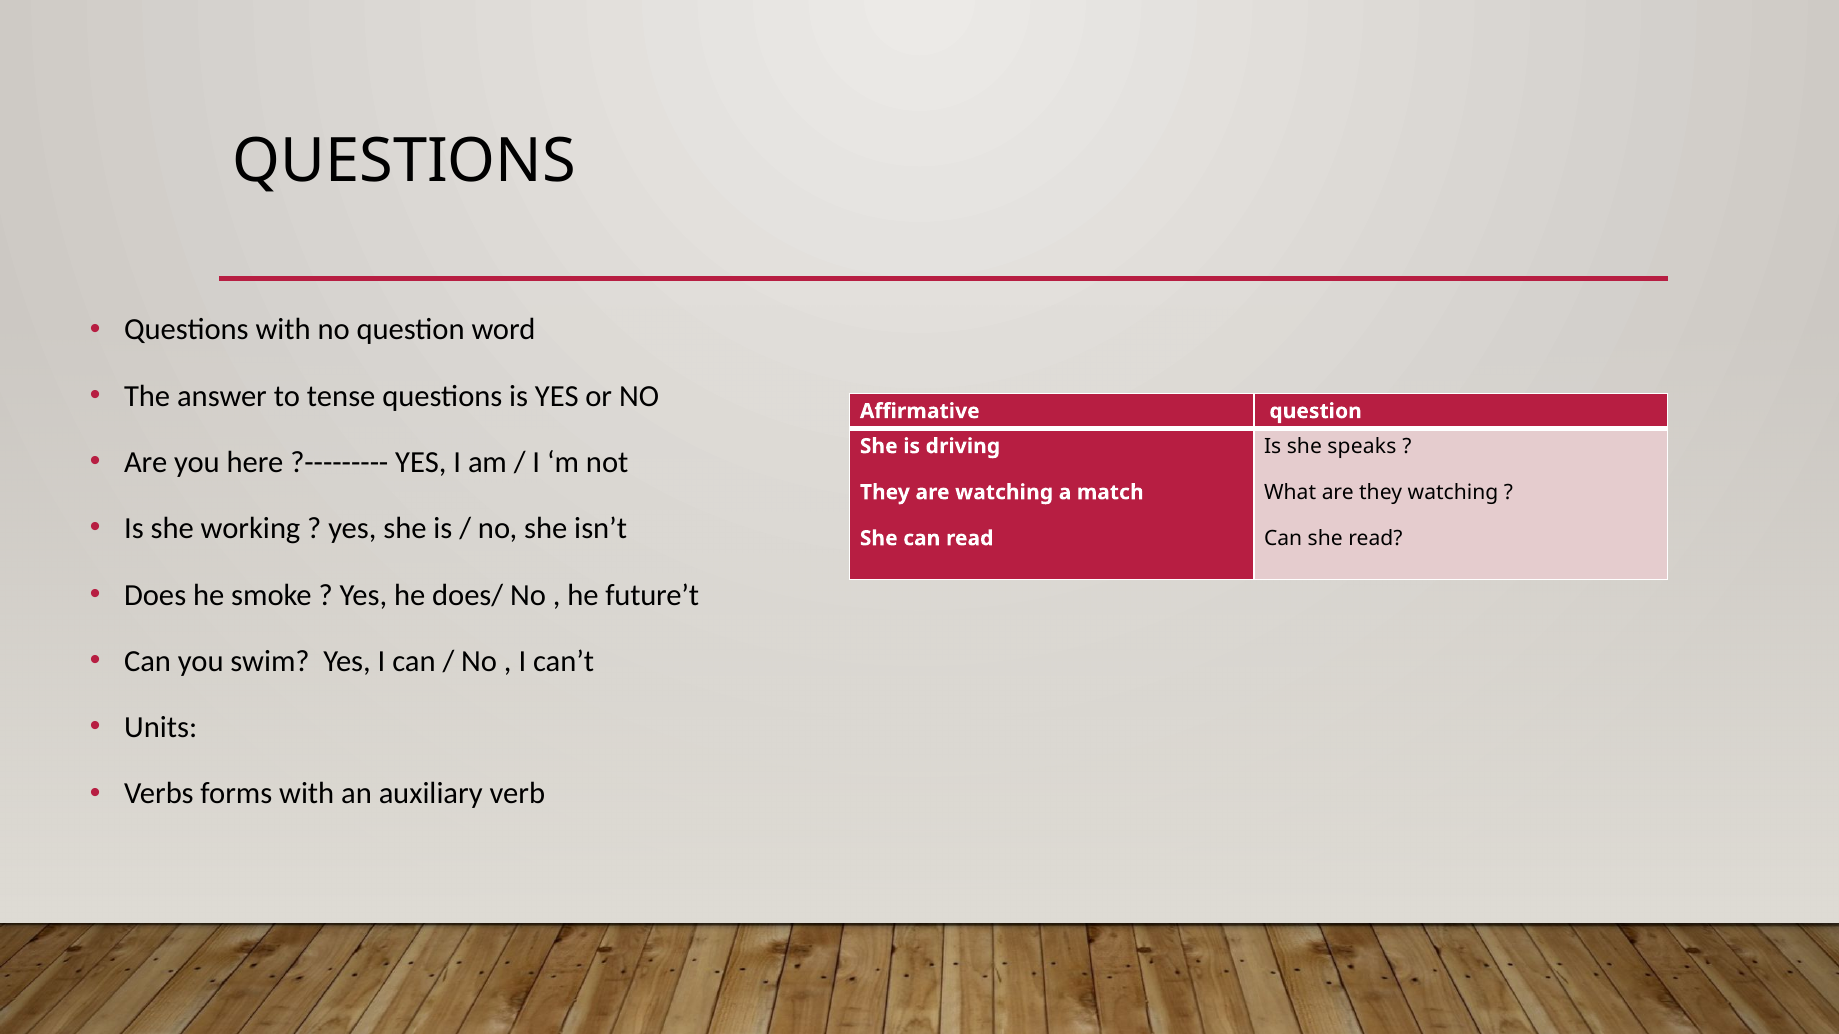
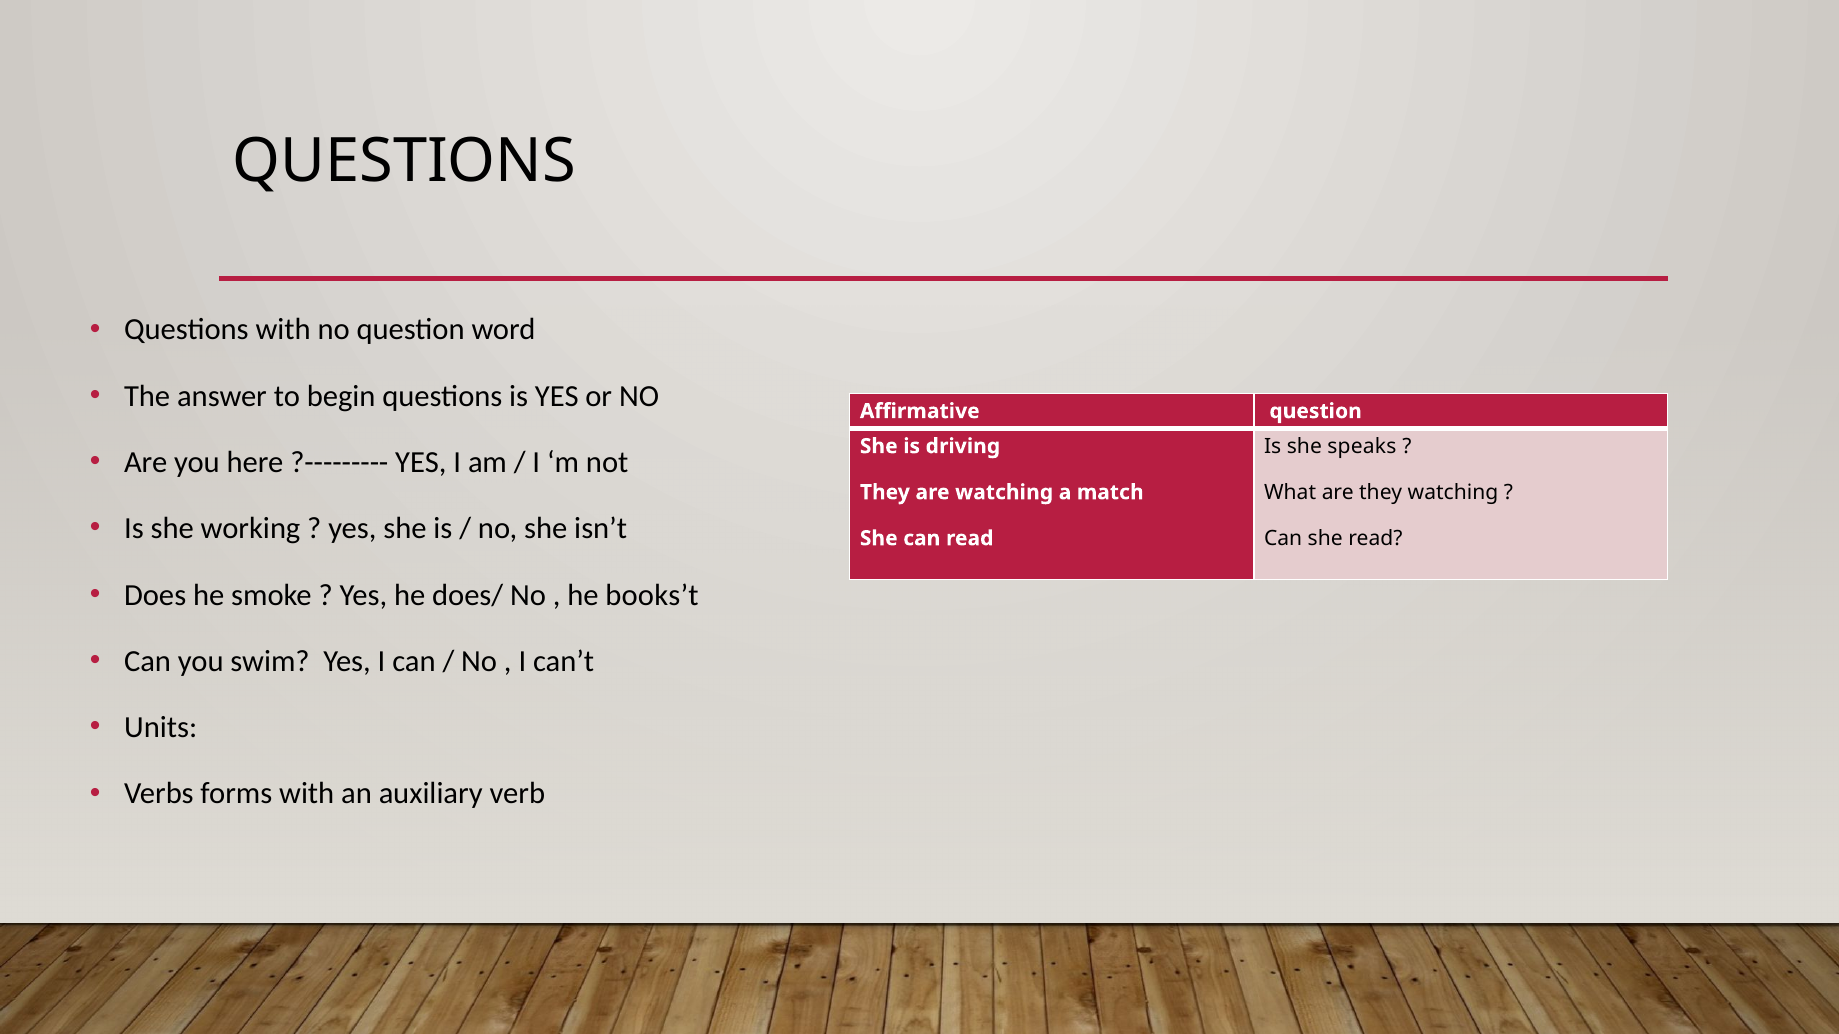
tense: tense -> begin
future’t: future’t -> books’t
